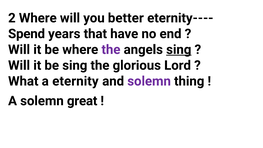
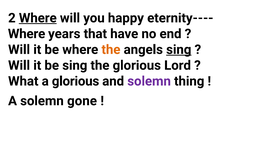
Where at (38, 18) underline: none -> present
better: better -> happy
Spend at (27, 34): Spend -> Where
the at (111, 50) colour: purple -> orange
a eternity: eternity -> glorious
great: great -> gone
